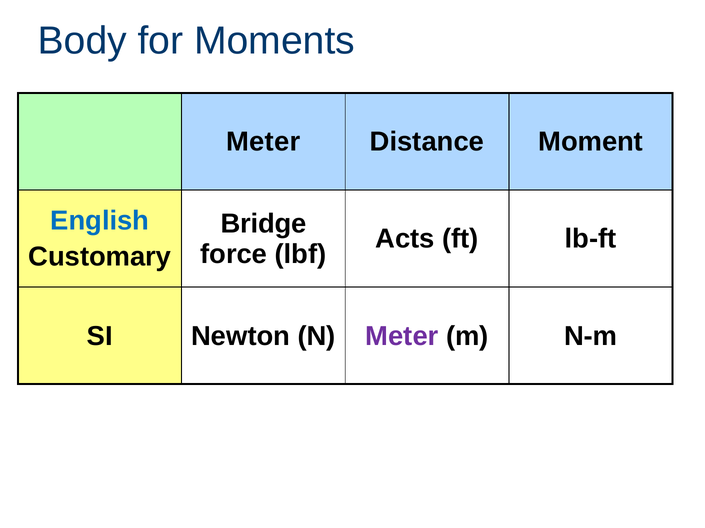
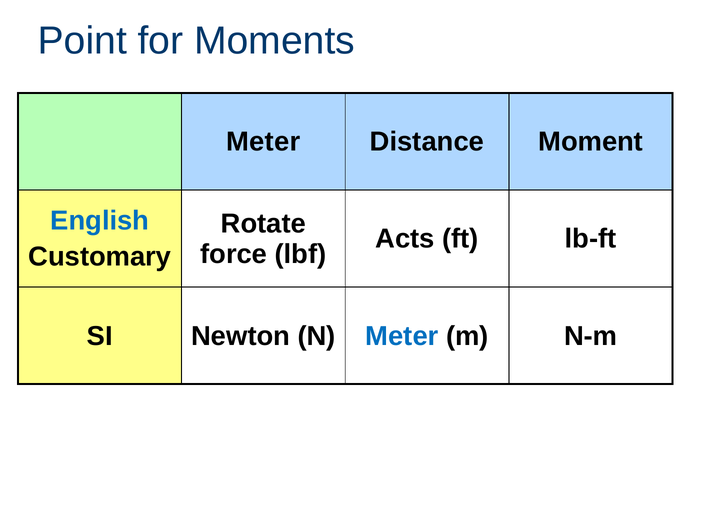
Body: Body -> Point
Bridge: Bridge -> Rotate
Meter at (402, 337) colour: purple -> blue
